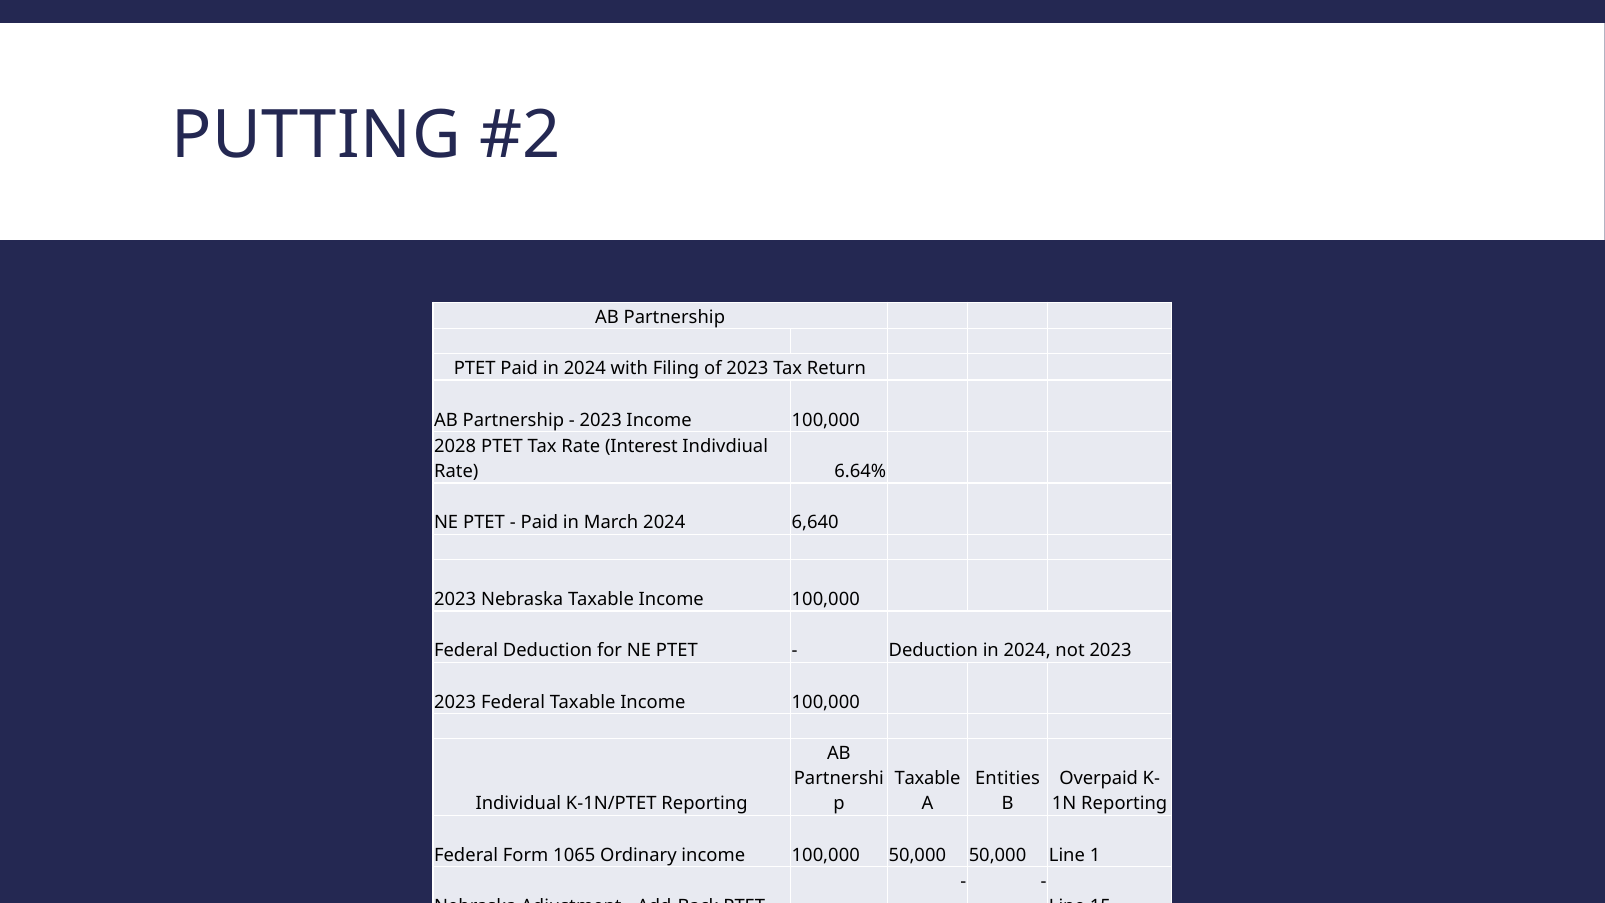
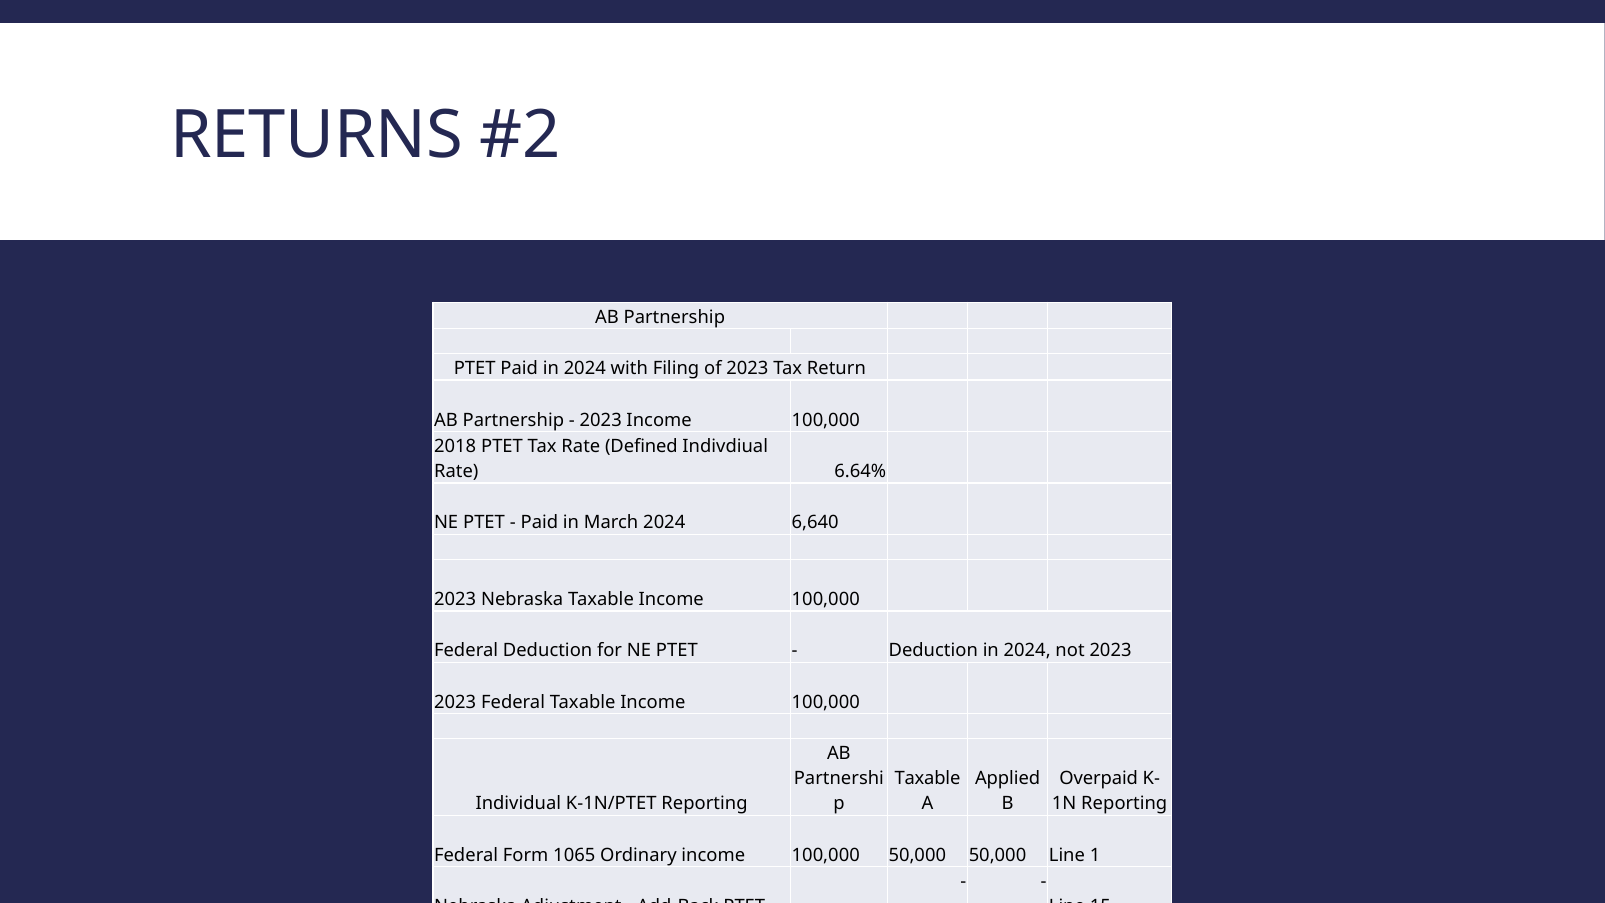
PUTTING: PUTTING -> RETURNS
2028: 2028 -> 2018
Interest: Interest -> Defined
Entities: Entities -> Applied
